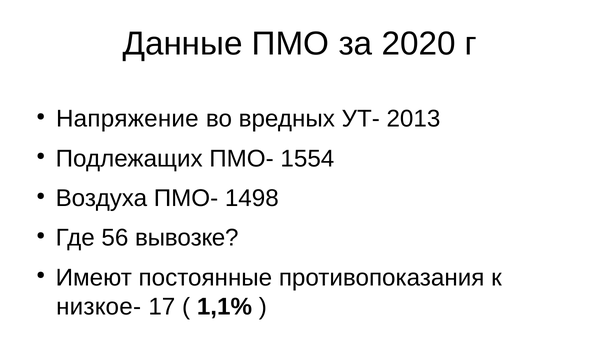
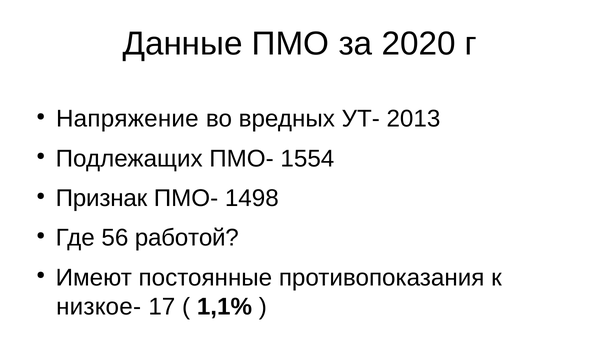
Воздуха: Воздуха -> Признак
вывозке: вывозке -> работой
